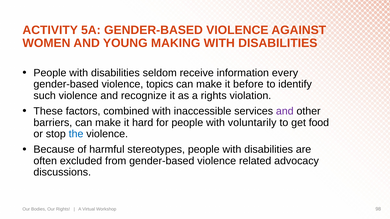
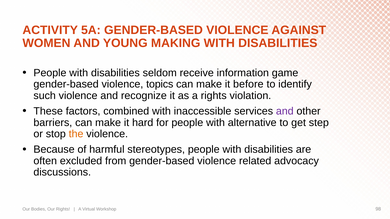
every: every -> game
voluntarily: voluntarily -> alternative
food: food -> step
the colour: blue -> orange
